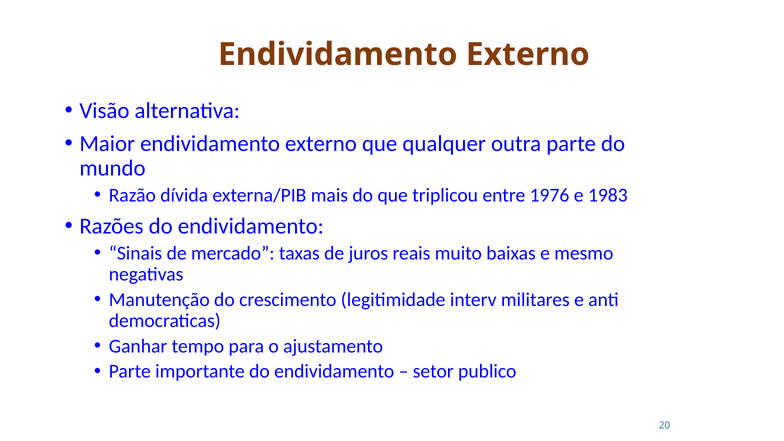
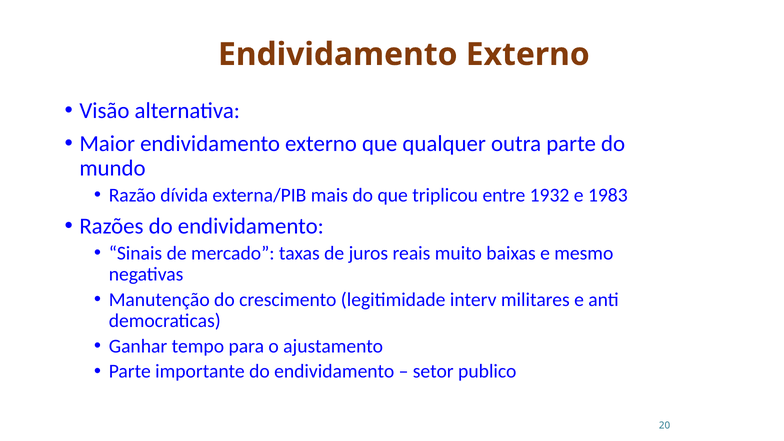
1976: 1976 -> 1932
